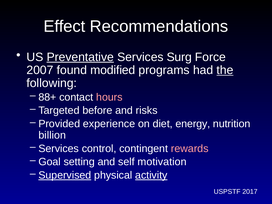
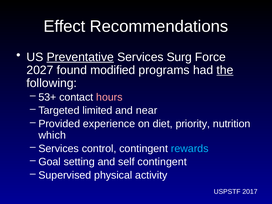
2007: 2007 -> 2027
88+: 88+ -> 53+
before: before -> limited
risks: risks -> near
energy: energy -> priority
billion: billion -> which
rewards colour: pink -> light blue
self motivation: motivation -> contingent
Supervised underline: present -> none
activity underline: present -> none
